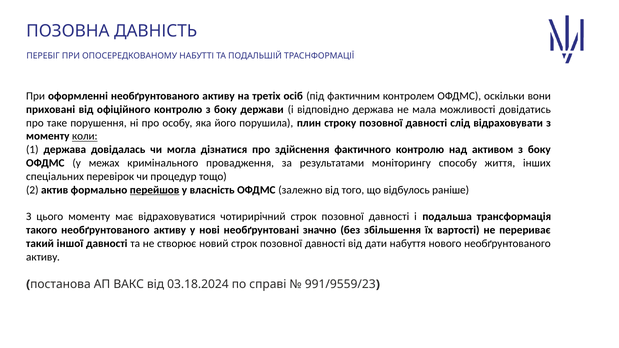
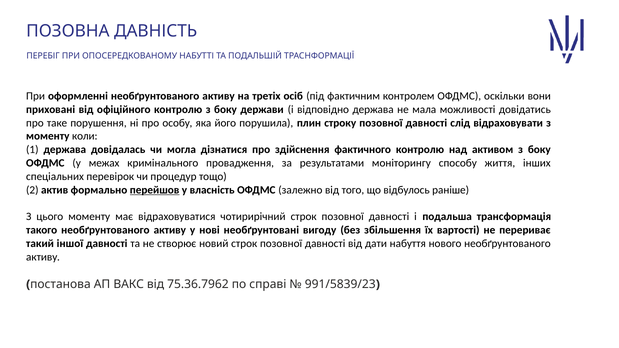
коли underline: present -> none
значно: значно -> вигоду
03.18.2024: 03.18.2024 -> 75.36.7962
991/9559/23: 991/9559/23 -> 991/5839/23
